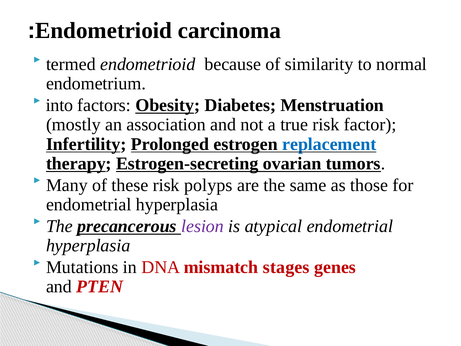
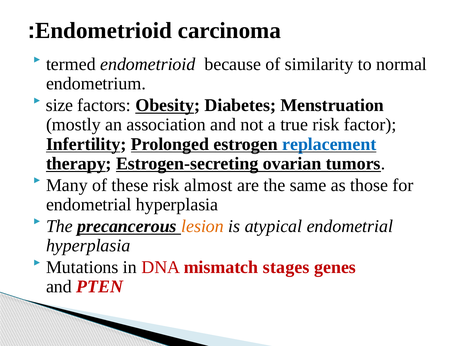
into: into -> size
polyps: polyps -> almost
lesion colour: purple -> orange
